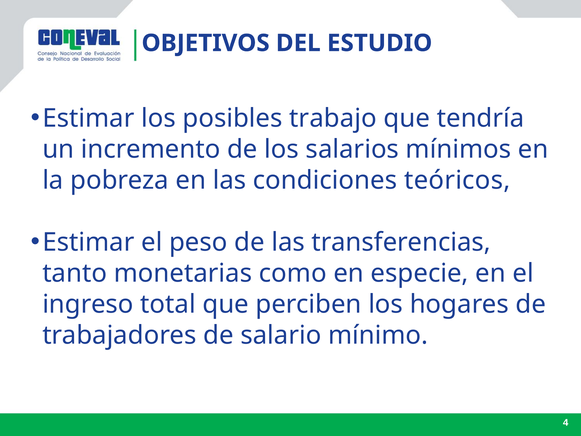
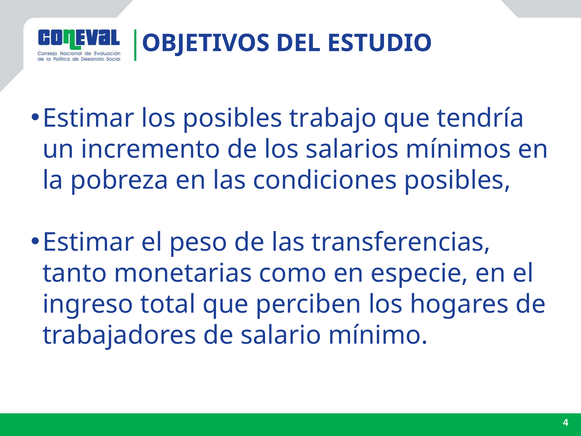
condiciones teóricos: teóricos -> posibles
